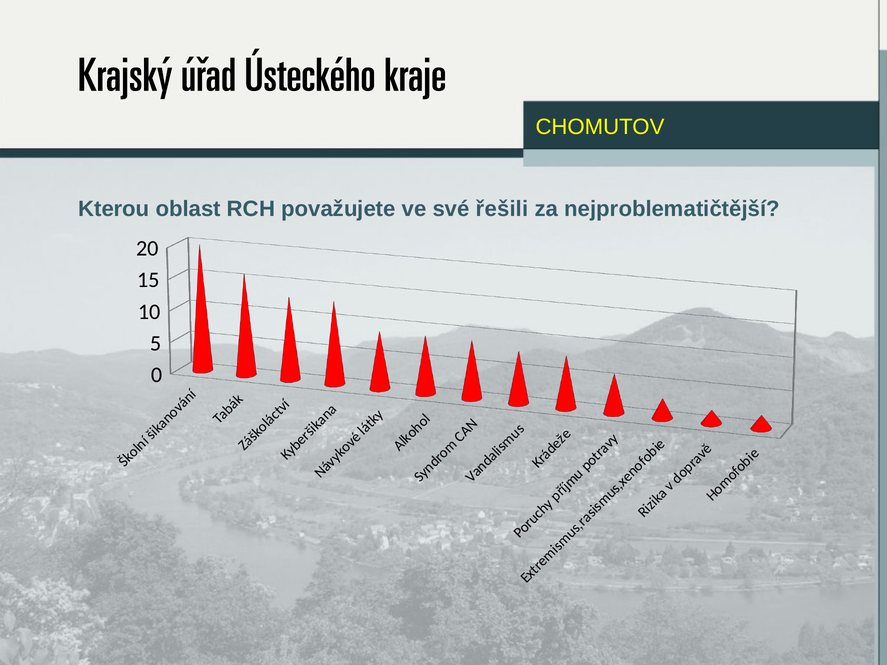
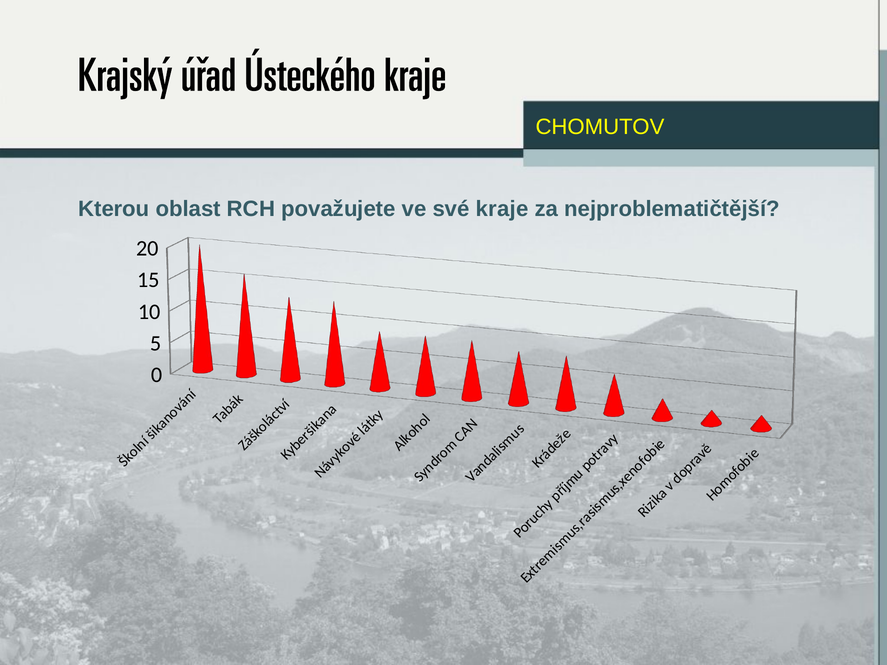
řešili: řešili -> kraje
